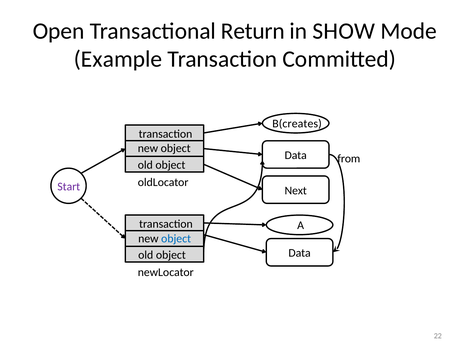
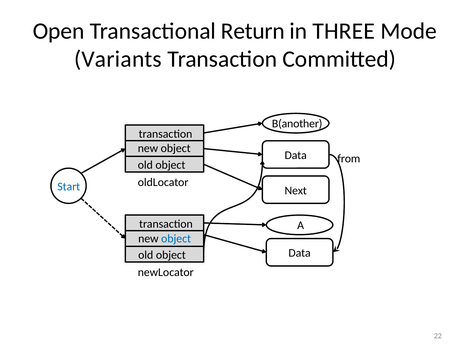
SHOW: SHOW -> THREE
Example: Example -> Variants
B(creates: B(creates -> B(another
Start colour: purple -> blue
